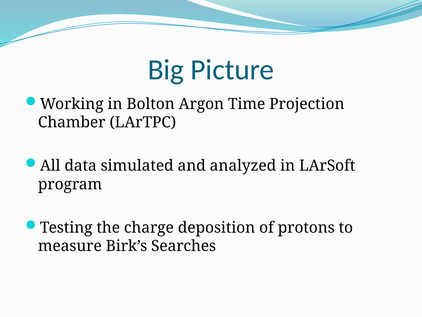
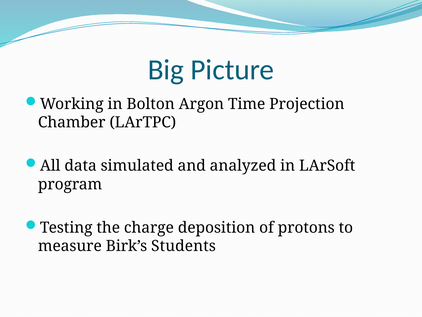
Searches: Searches -> Students
